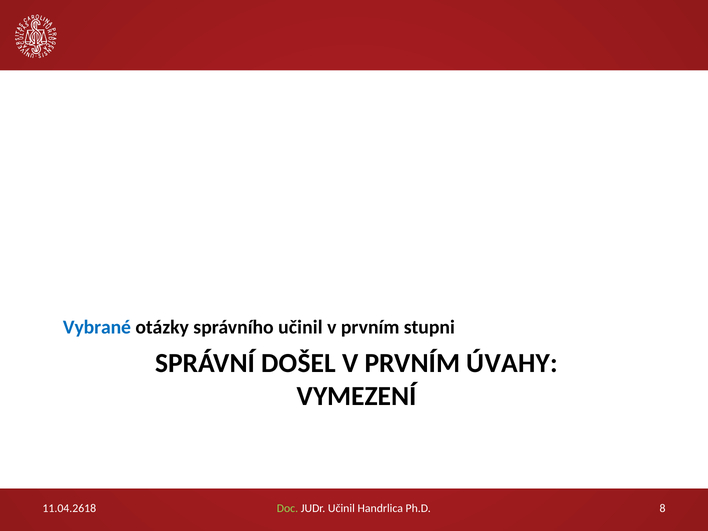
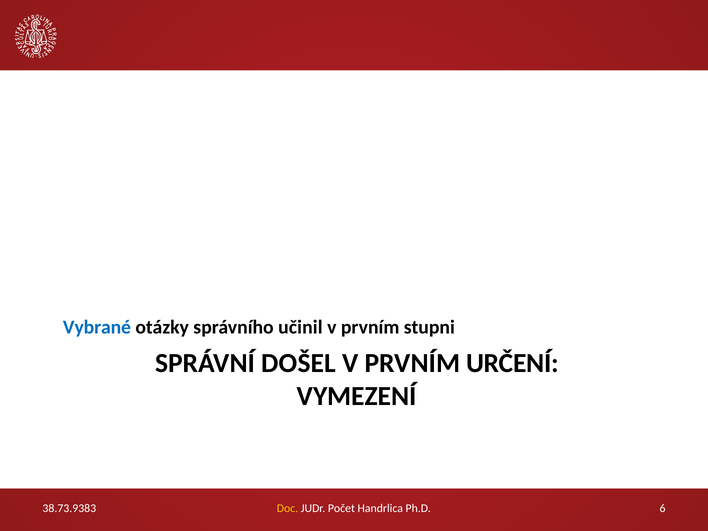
ÚVAHY: ÚVAHY -> URČENÍ
Doc colour: light green -> yellow
JUDr Učinil: Učinil -> Počet
8: 8 -> 6
11.04.2618: 11.04.2618 -> 38.73.9383
